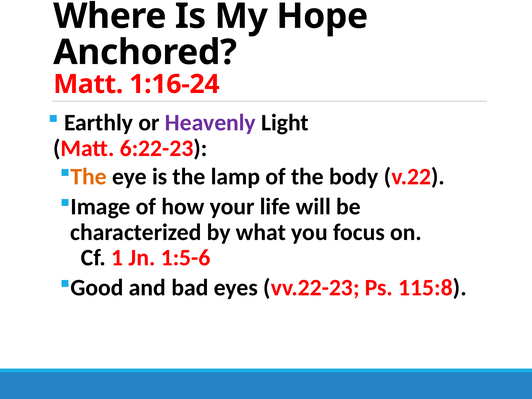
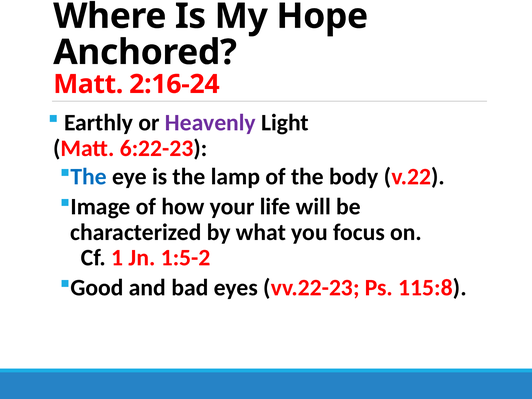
1:16-24: 1:16-24 -> 2:16-24
The at (89, 177) colour: orange -> blue
1:5-6: 1:5-6 -> 1:5-2
